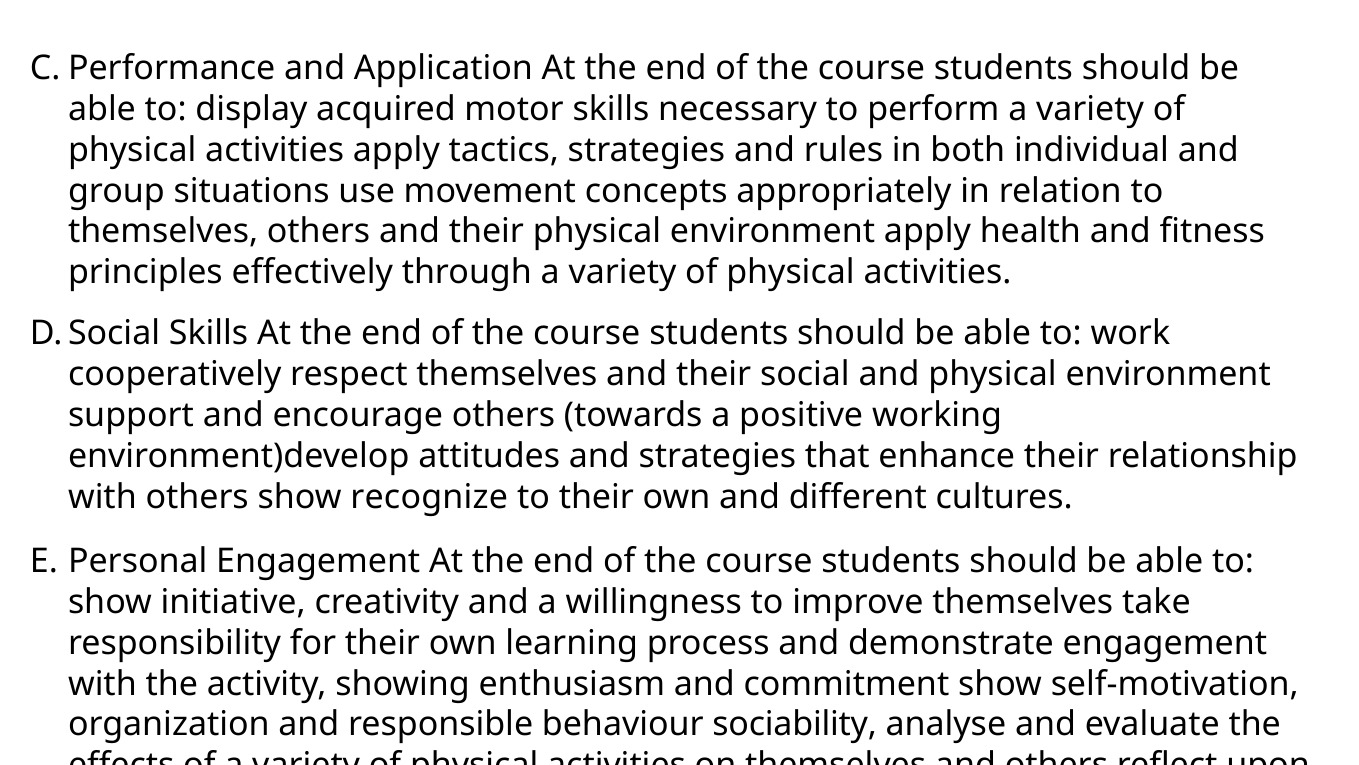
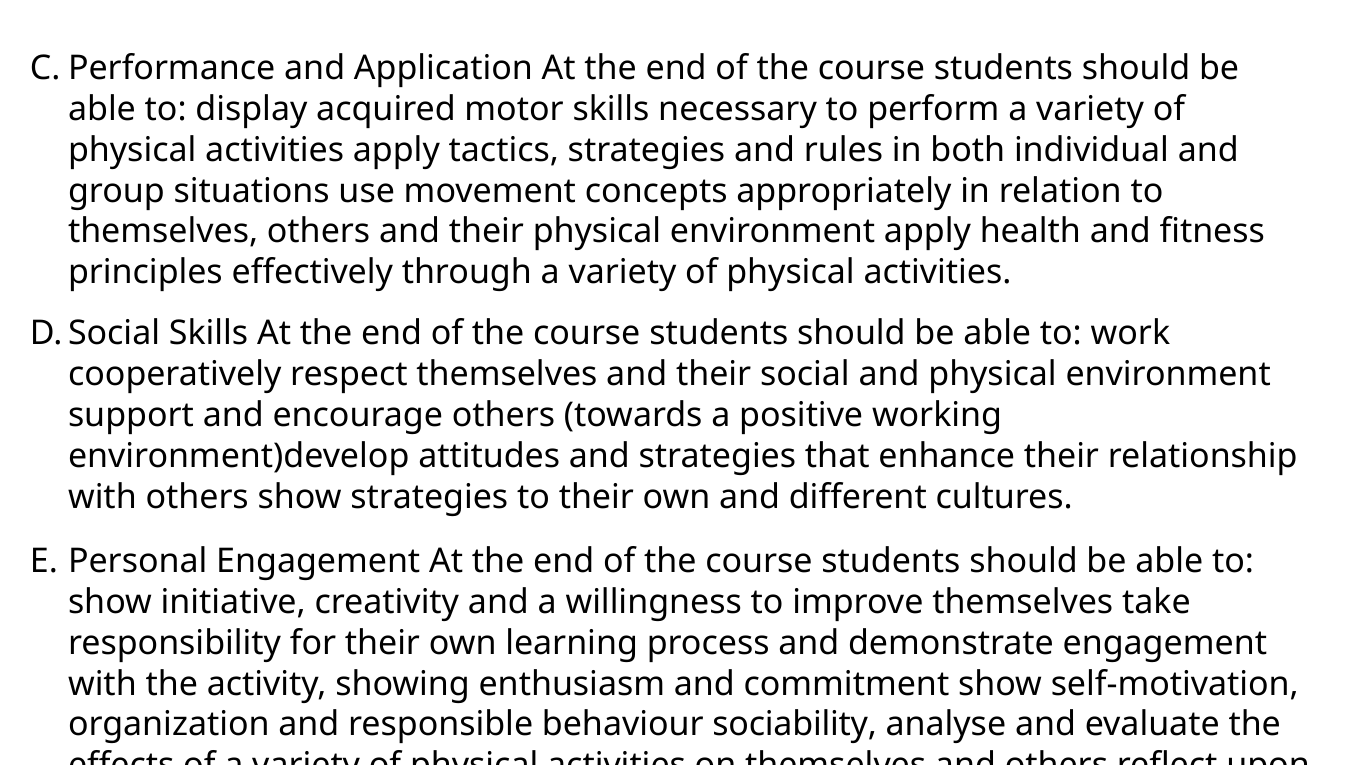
show recognize: recognize -> strategies
